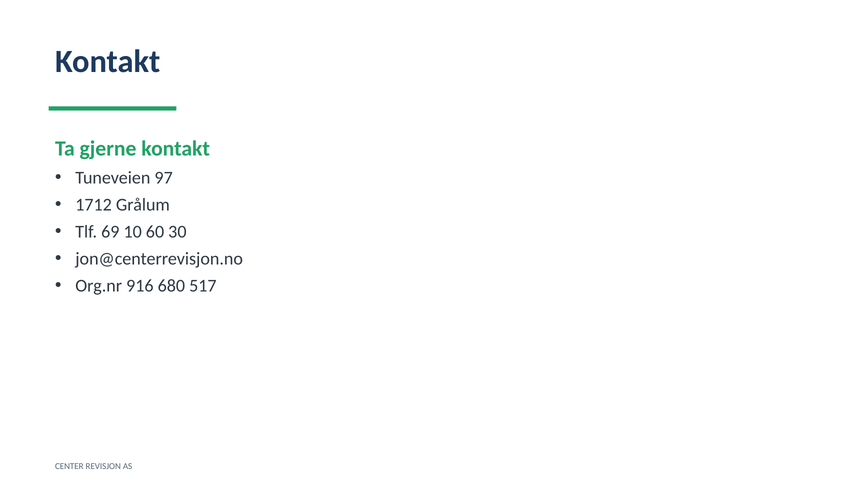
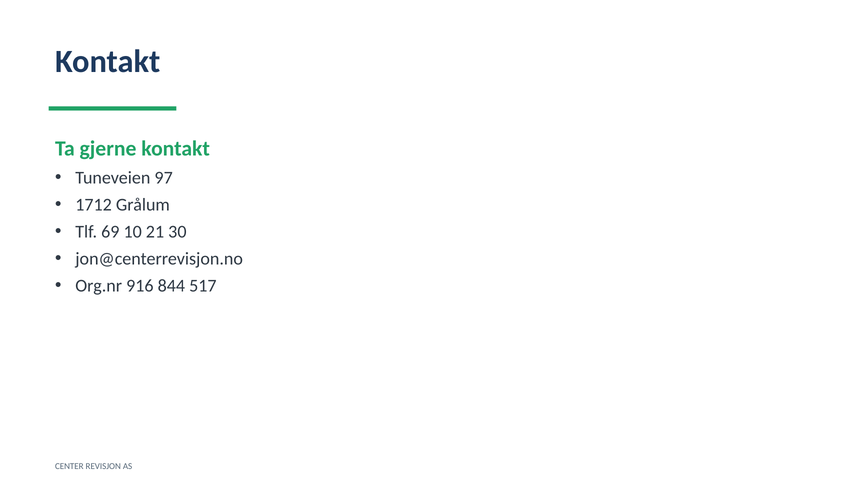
60: 60 -> 21
680: 680 -> 844
